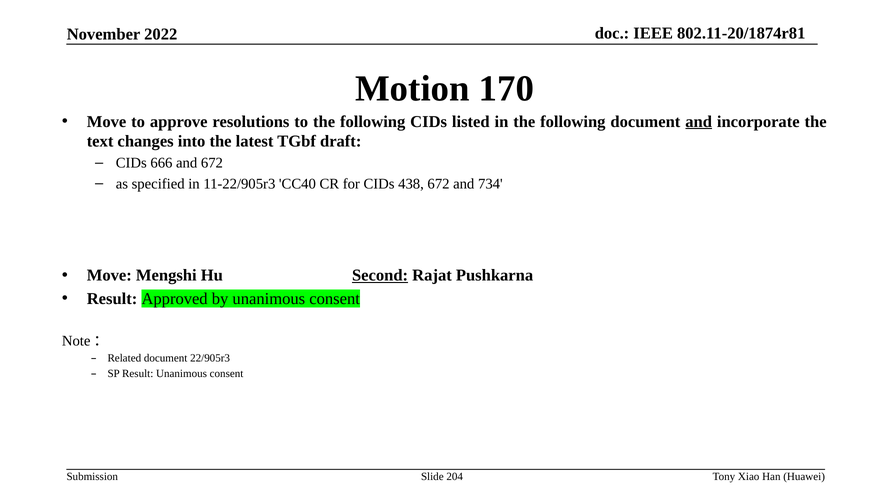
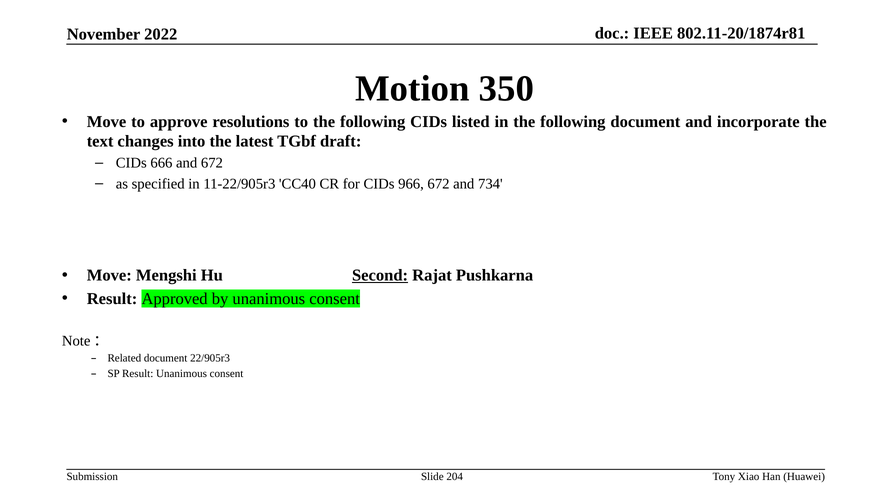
170: 170 -> 350
and at (699, 122) underline: present -> none
438: 438 -> 966
